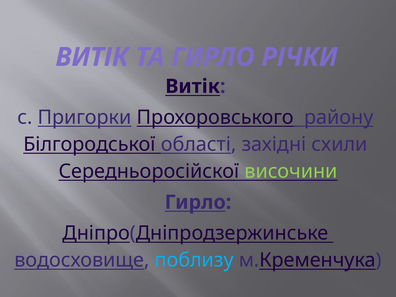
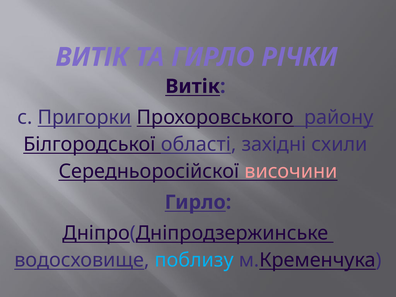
височини colour: light green -> pink
